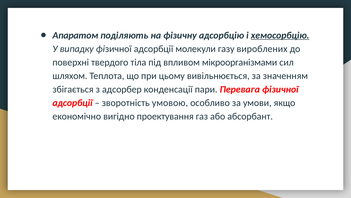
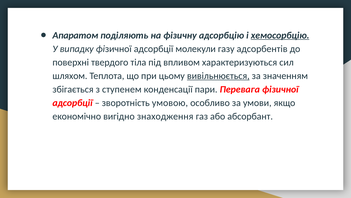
вироблених: вироблених -> адсорбентів
мікроорганізмами: мікроорганізмами -> характеризуються
вивільнюється underline: none -> present
адсорбер: адсорбер -> ступенем
проектування: проектування -> знаходження
